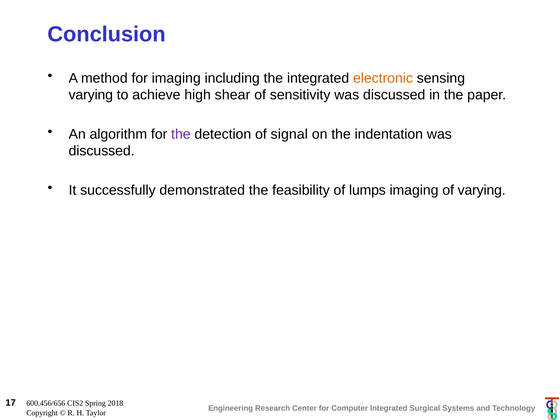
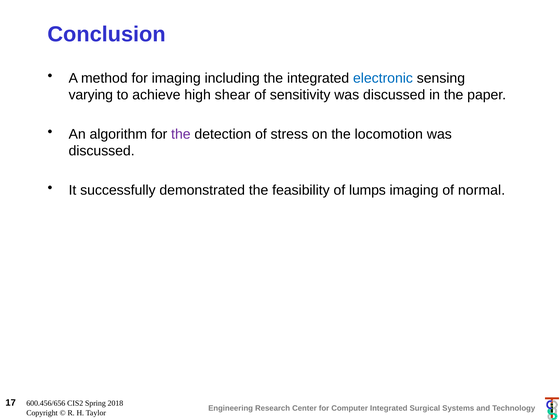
electronic colour: orange -> blue
signal: signal -> stress
indentation: indentation -> locomotion
of varying: varying -> normal
